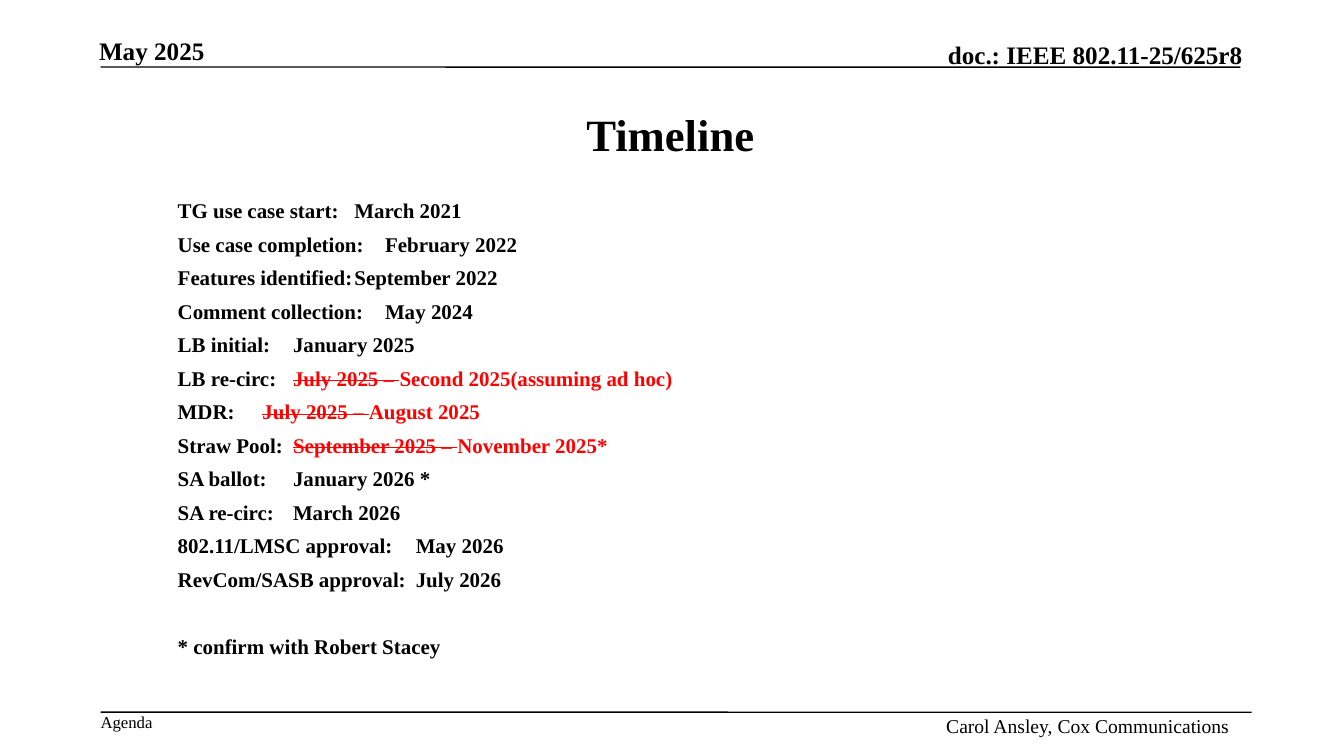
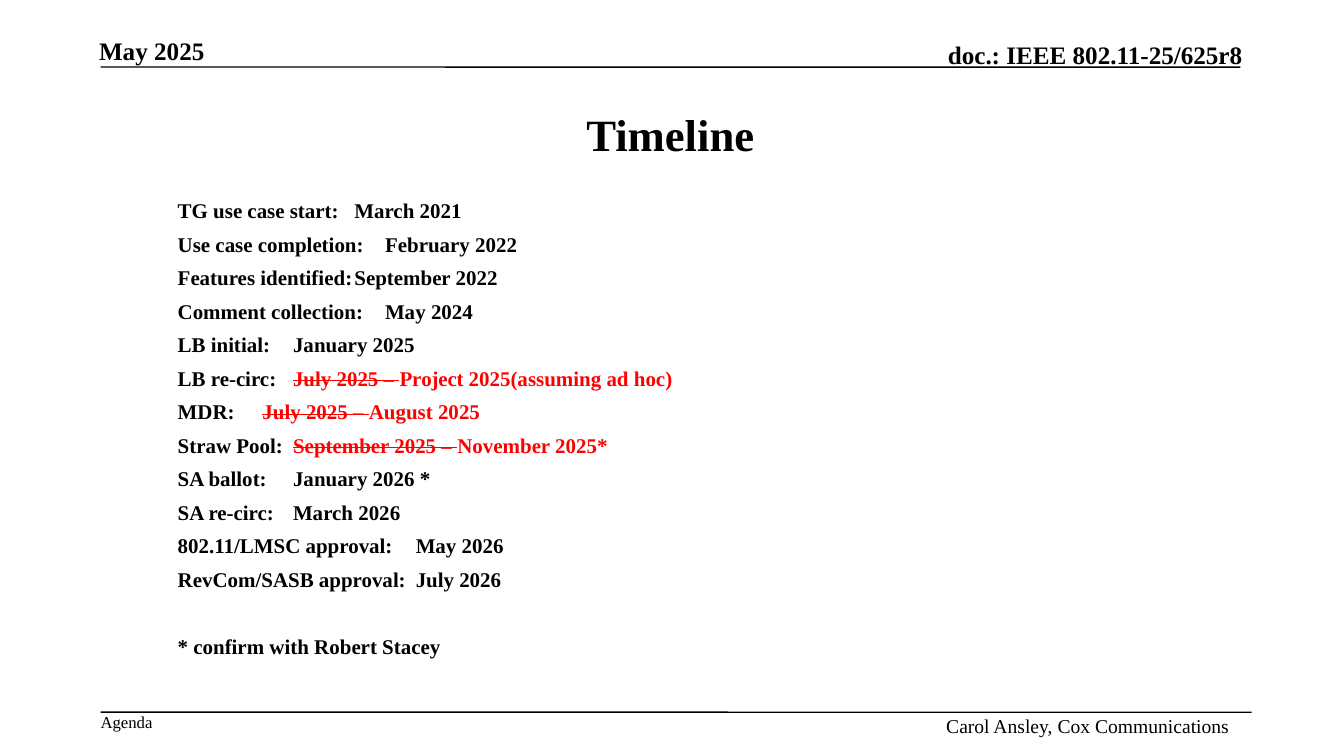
Second: Second -> Project
